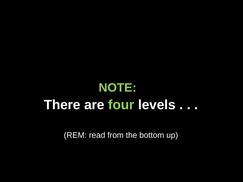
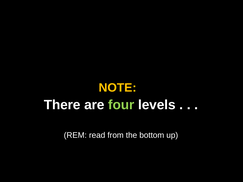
NOTE colour: light green -> yellow
